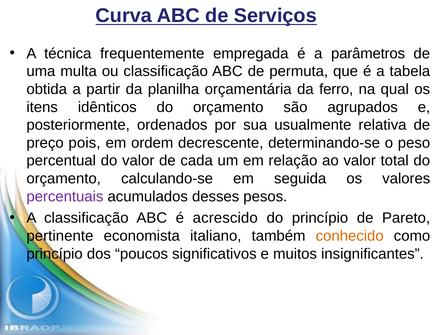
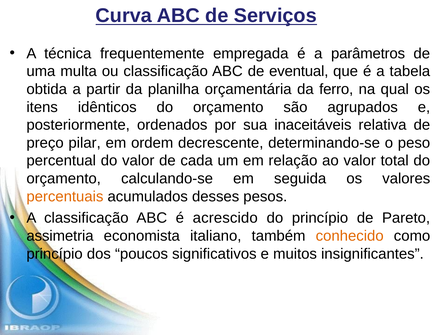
permuta: permuta -> eventual
usualmente: usualmente -> inaceitáveis
pois: pois -> pilar
percentuais colour: purple -> orange
pertinente: pertinente -> assimetria
